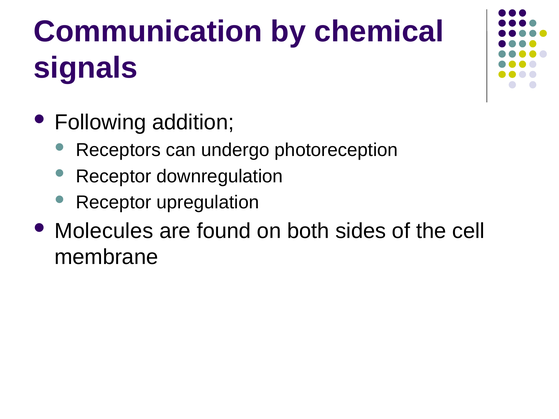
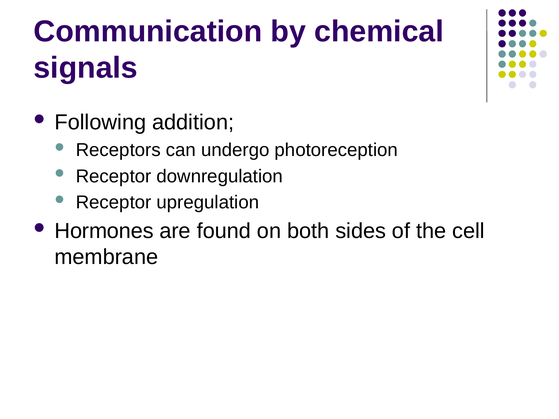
Molecules: Molecules -> Hormones
